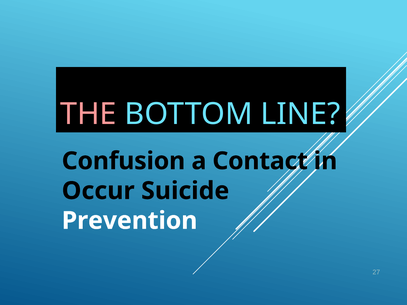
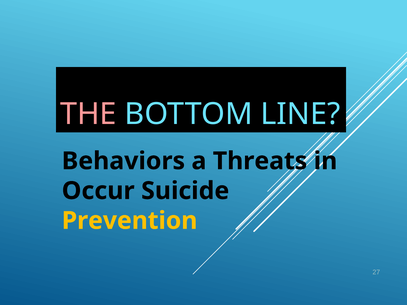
Confusion: Confusion -> Behaviors
Contact: Contact -> Threats
Prevention colour: white -> yellow
